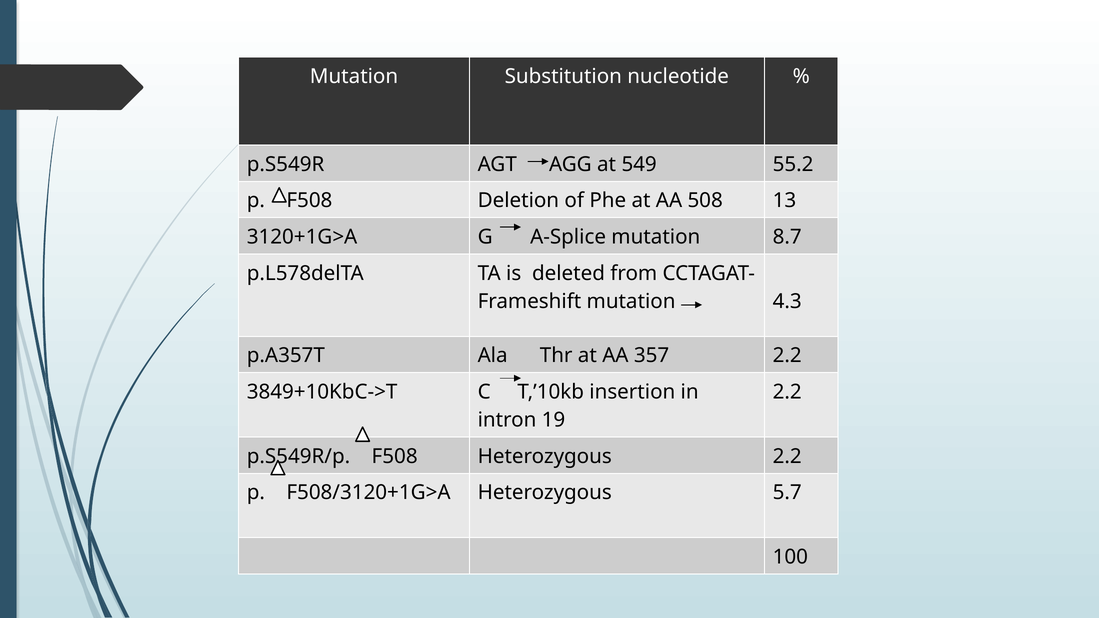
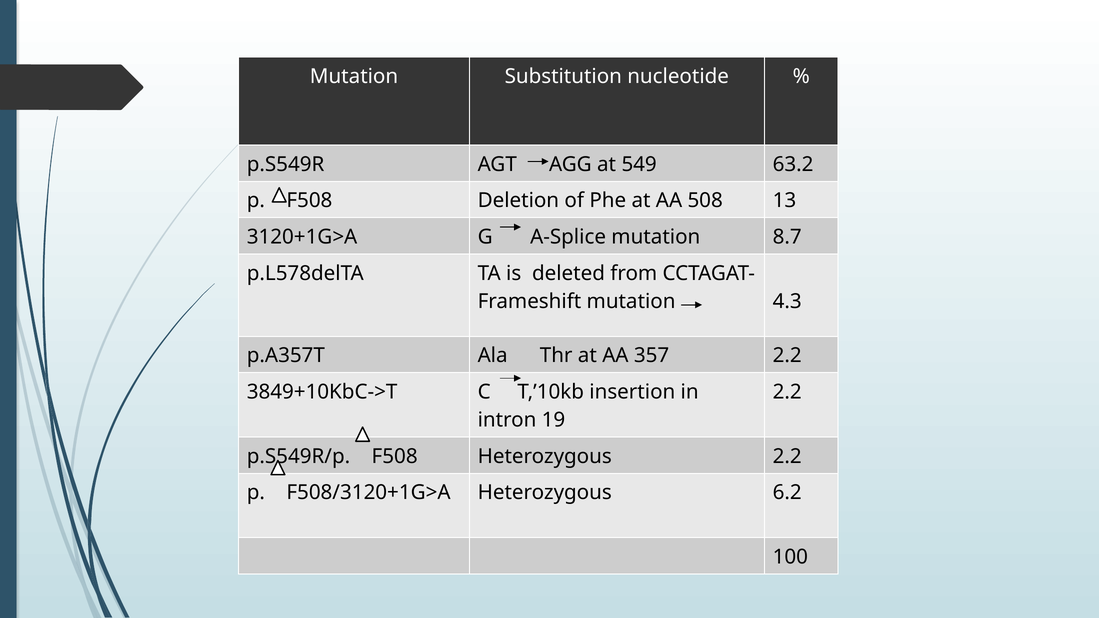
55.2: 55.2 -> 63.2
5.7: 5.7 -> 6.2
